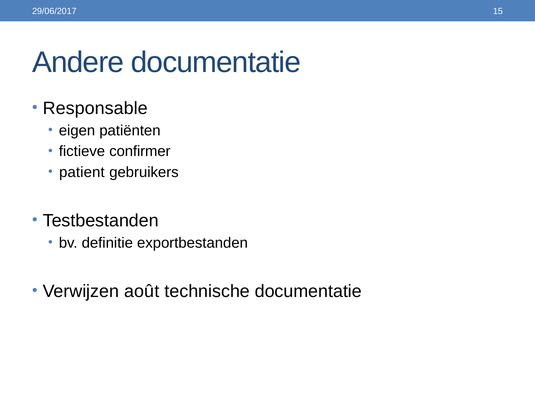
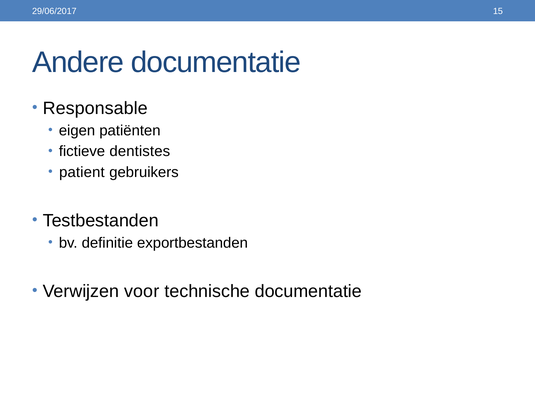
confirmer: confirmer -> dentistes
août: août -> voor
